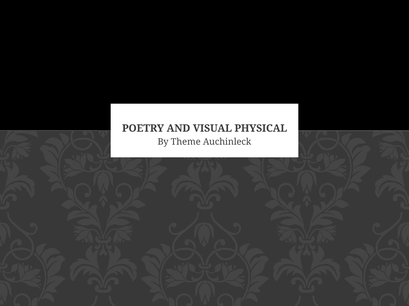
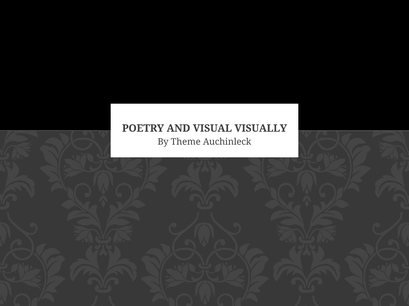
PHYSICAL: PHYSICAL -> VISUALLY
